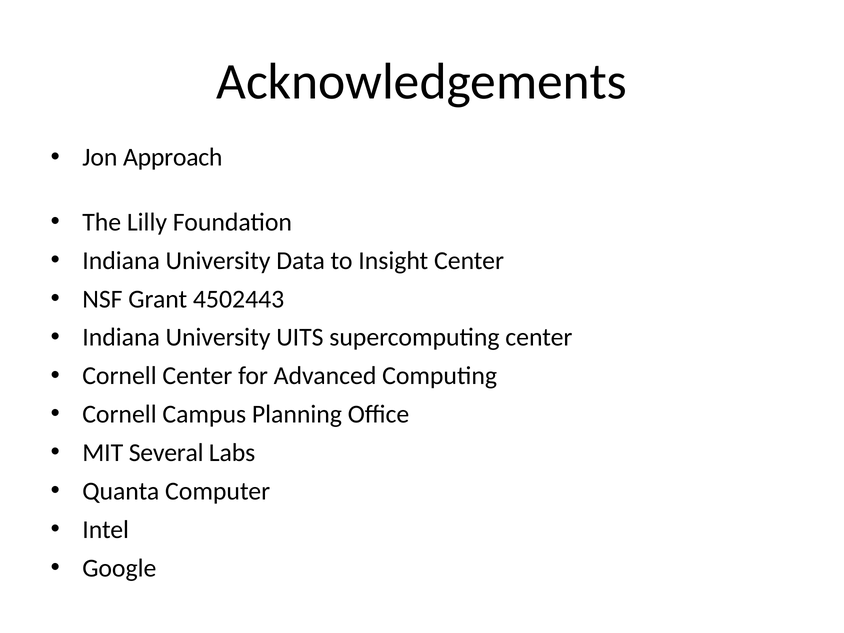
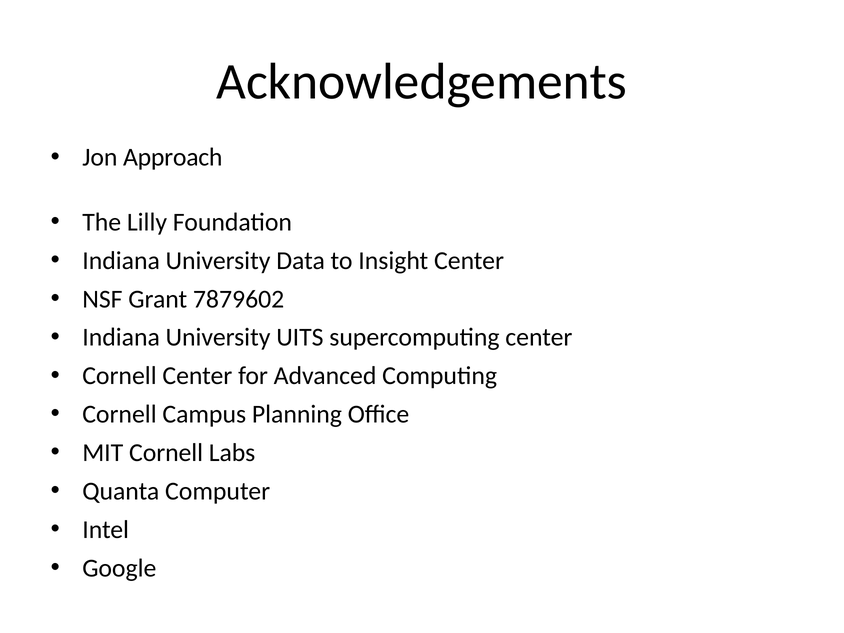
4502443: 4502443 -> 7879602
MIT Several: Several -> Cornell
